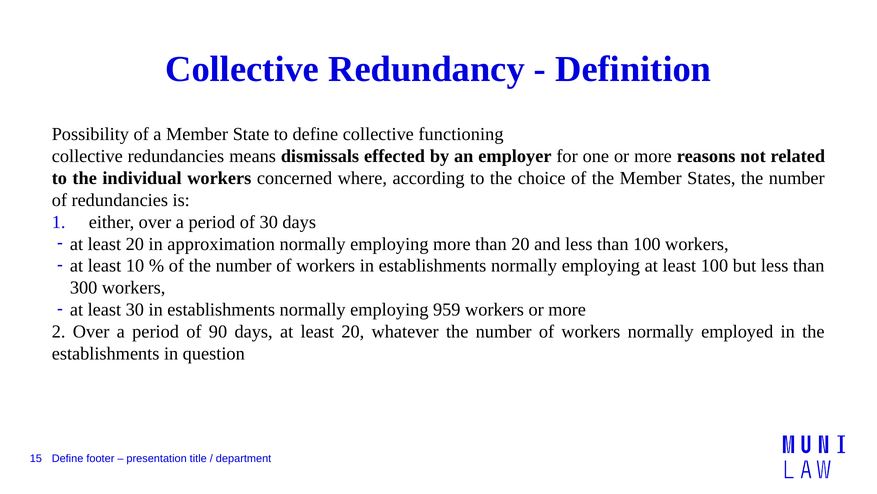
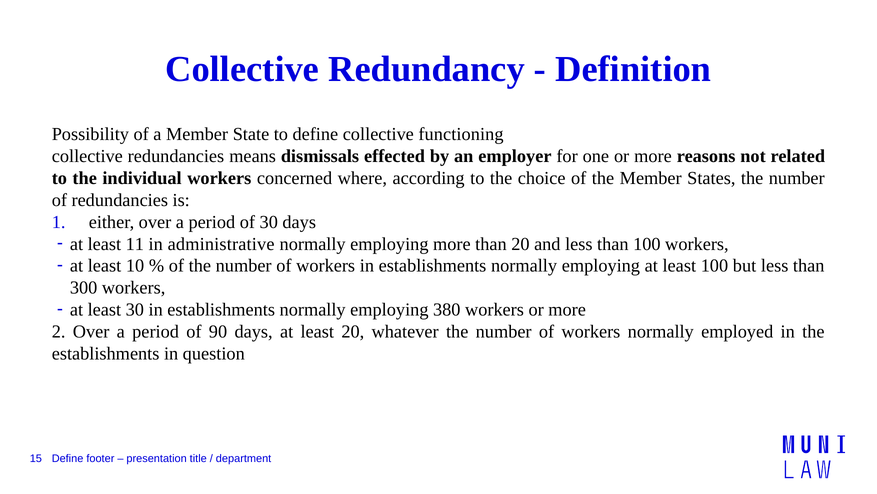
20 at (135, 244): 20 -> 11
approximation: approximation -> administrative
959: 959 -> 380
